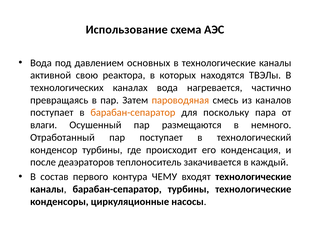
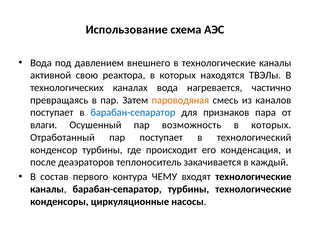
основных: основных -> внешнего
барабан-сепаратор at (133, 112) colour: orange -> blue
поскольку: поскольку -> признаков
размещаются: размещаются -> возможность
немного at (271, 125): немного -> которых
